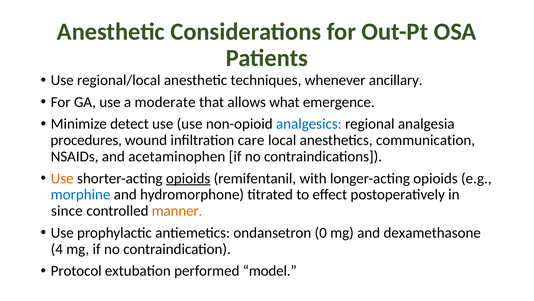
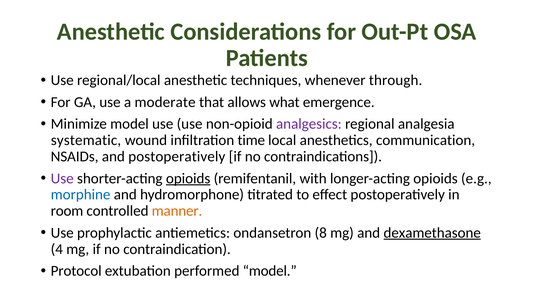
ancillary: ancillary -> through
Minimize detect: detect -> model
analgesics colour: blue -> purple
procedures: procedures -> systematic
care: care -> time
and acetaminophen: acetaminophen -> postoperatively
Use at (62, 178) colour: orange -> purple
since: since -> room
0: 0 -> 8
dexamethasone underline: none -> present
